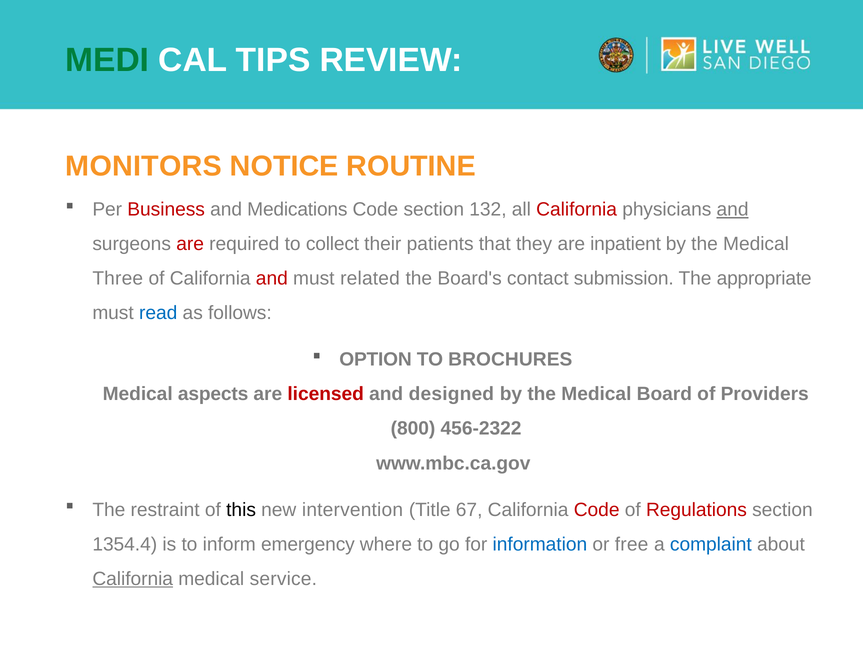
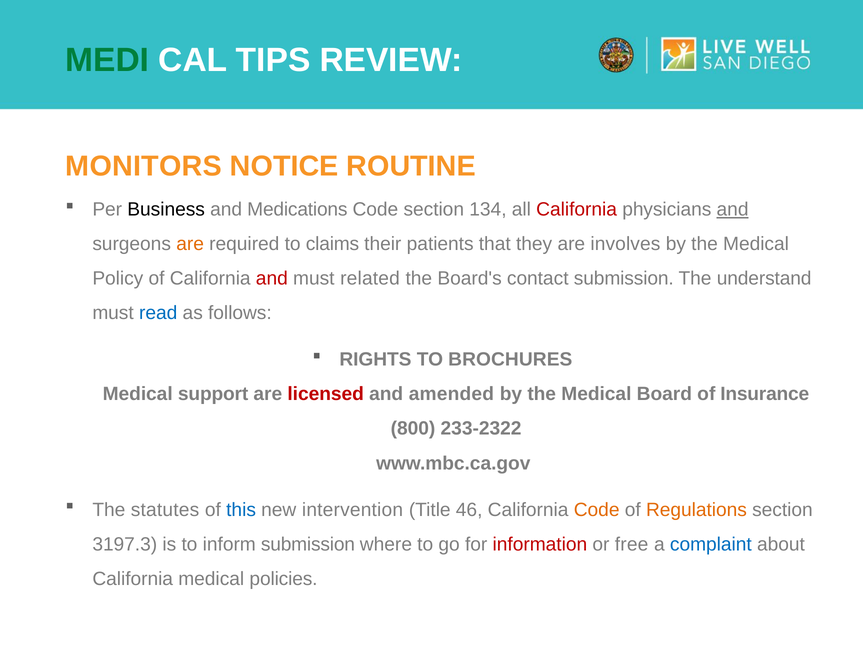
Business colour: red -> black
132: 132 -> 134
are at (190, 244) colour: red -> orange
collect: collect -> claims
inpatient: inpatient -> involves
Three: Three -> Policy
appropriate: appropriate -> understand
OPTION: OPTION -> RIGHTS
aspects: aspects -> support
designed: designed -> amended
Providers: Providers -> Insurance
456-2322: 456-2322 -> 233-2322
restraint: restraint -> statutes
this colour: black -> blue
67: 67 -> 46
Code at (597, 509) colour: red -> orange
Regulations colour: red -> orange
1354.4: 1354.4 -> 3197.3
inform emergency: emergency -> submission
information colour: blue -> red
California at (133, 578) underline: present -> none
service: service -> policies
